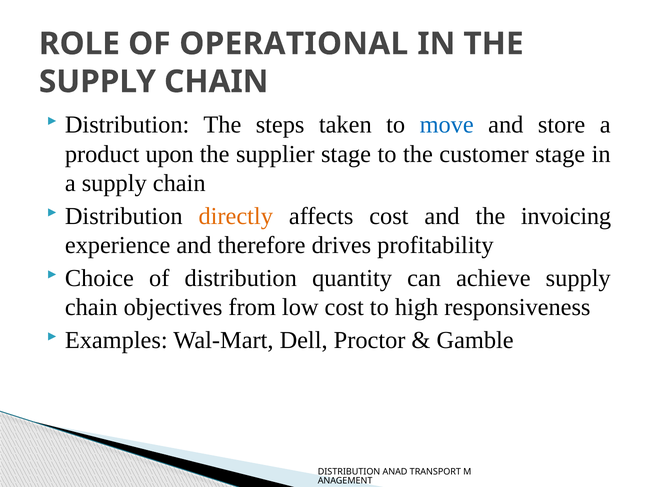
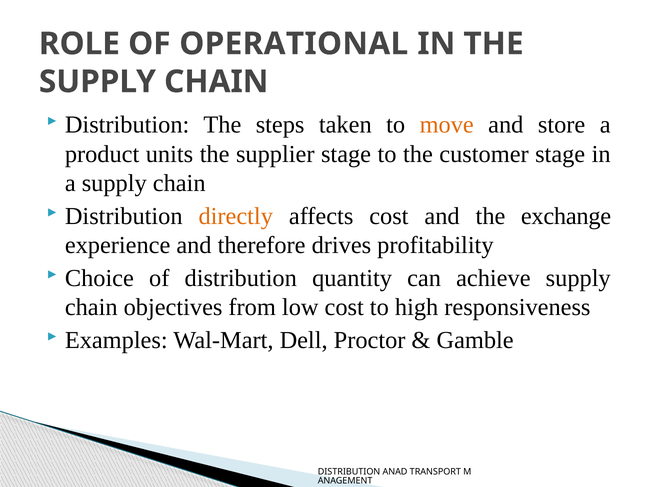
move colour: blue -> orange
upon: upon -> units
invoicing: invoicing -> exchange
